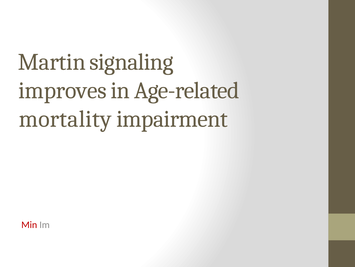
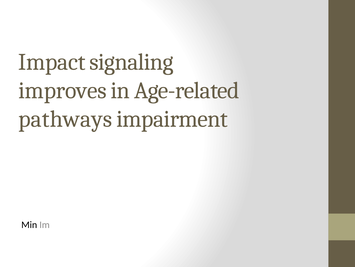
Martin: Martin -> Impact
mortality: mortality -> pathways
Min colour: red -> black
